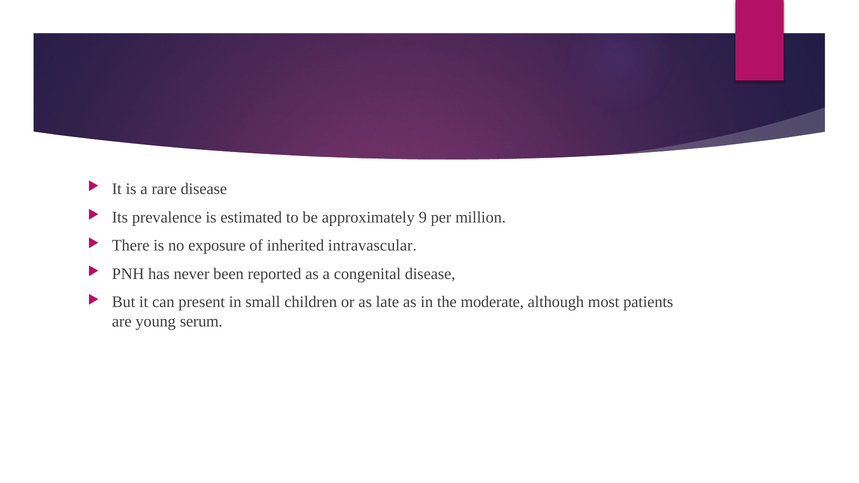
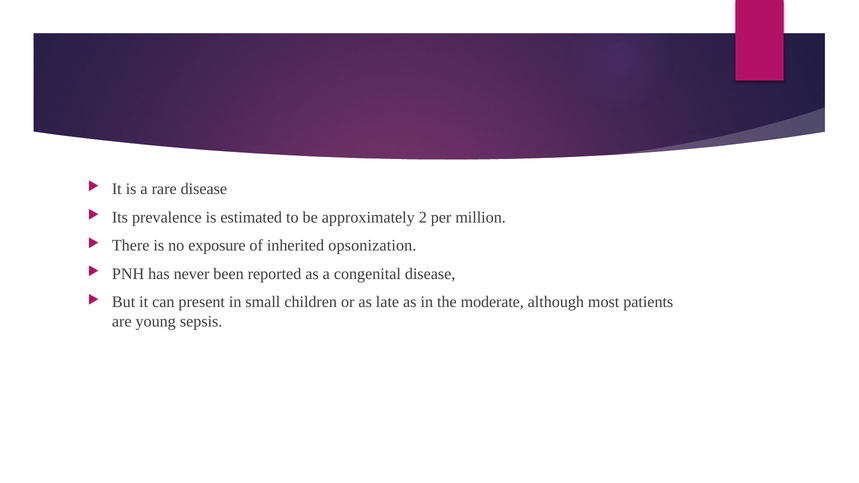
9: 9 -> 2
intravascular: intravascular -> opsonization
serum: serum -> sepsis
